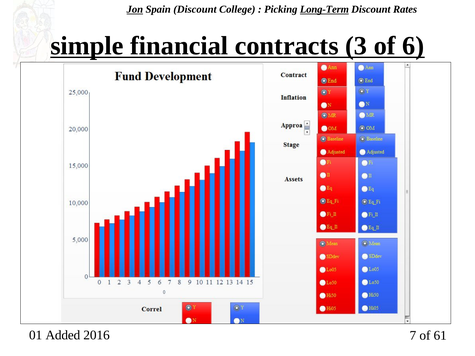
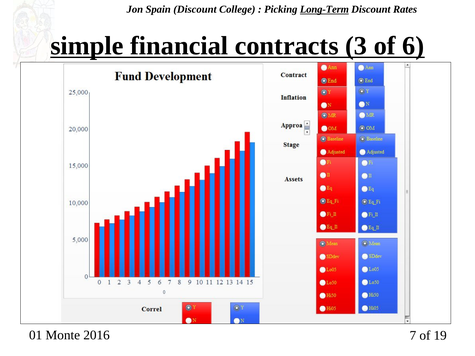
Jon underline: present -> none
Added: Added -> Monte
61: 61 -> 19
